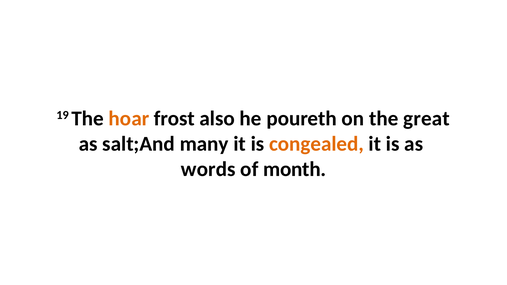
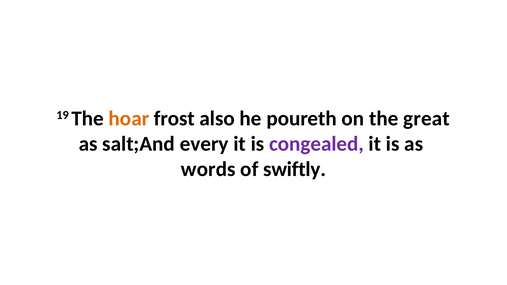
many: many -> every
congealed colour: orange -> purple
month: month -> swiftly
